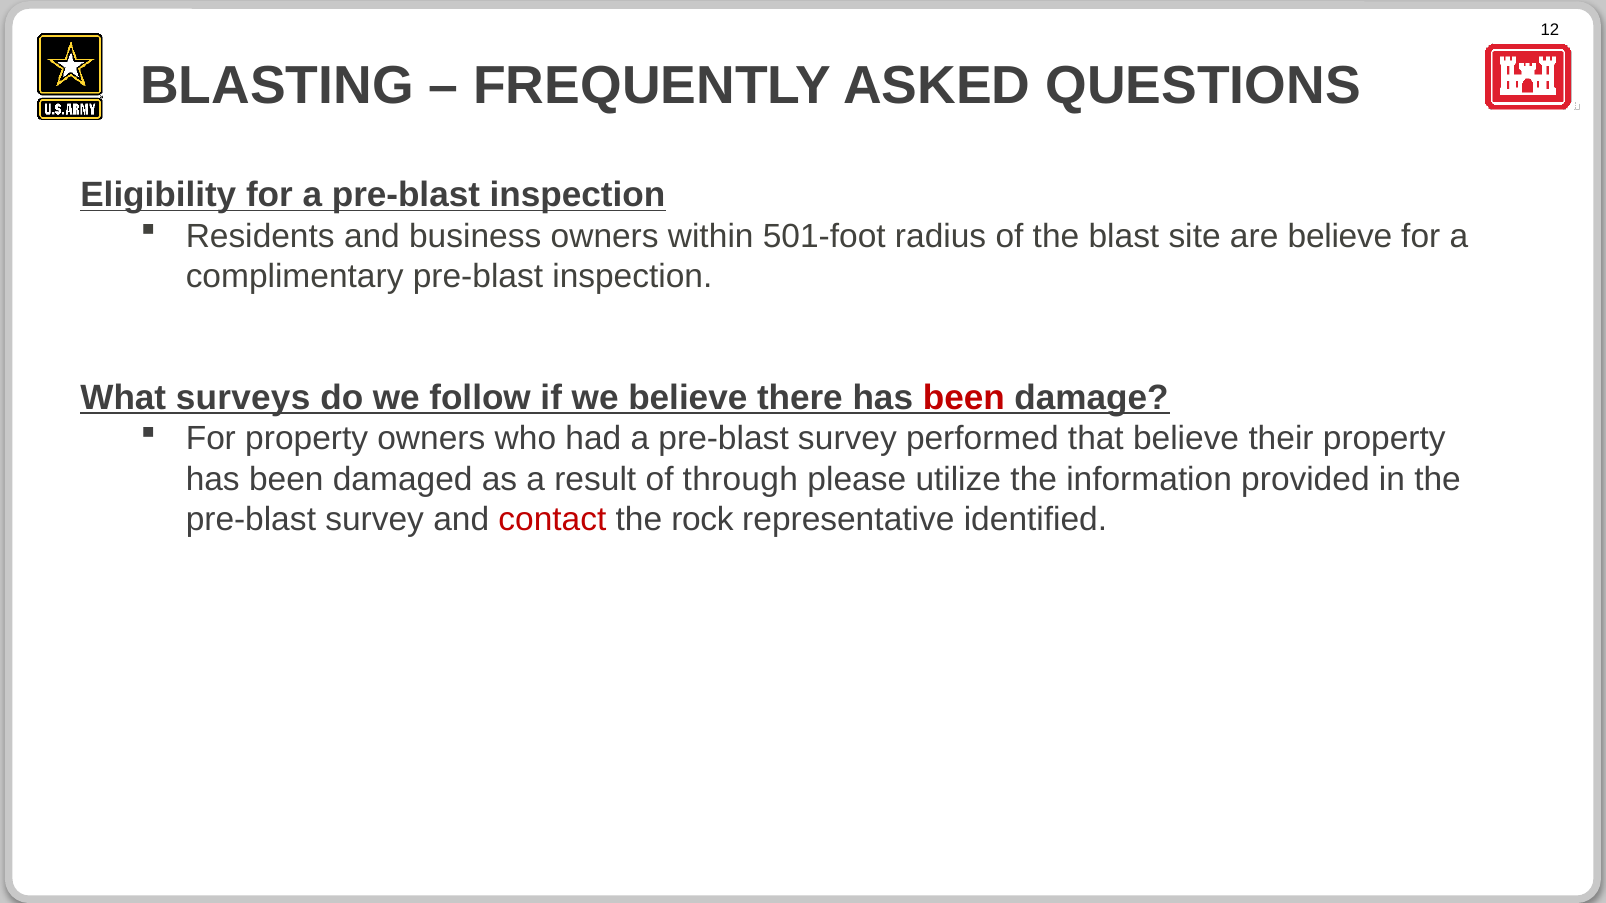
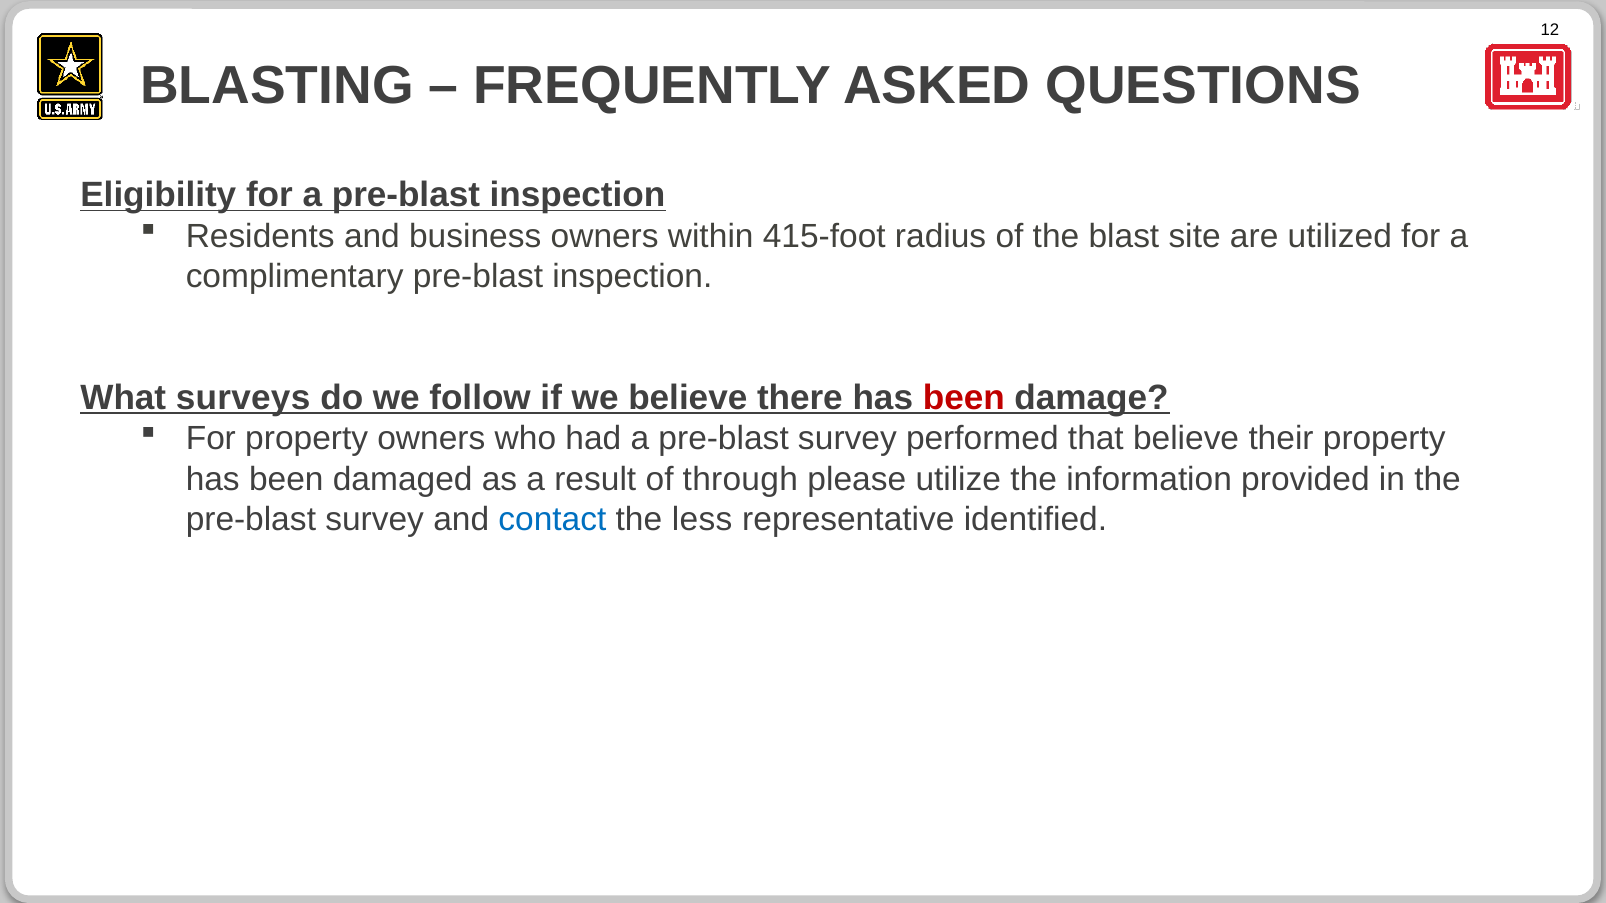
501-foot: 501-foot -> 415-foot
are believe: believe -> utilized
contact colour: red -> blue
rock: rock -> less
